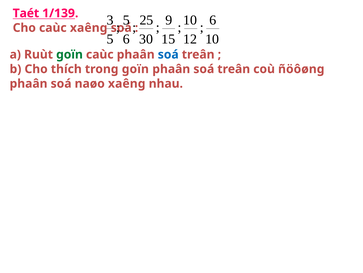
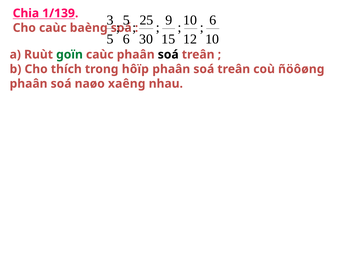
Taét: Taét -> Chia
caùc xaêng: xaêng -> baèng
soá at (168, 54) colour: blue -> black
trong goïn: goïn -> hôïp
